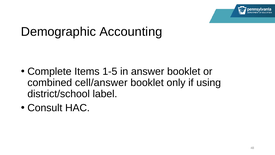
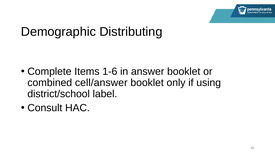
Accounting: Accounting -> Distributing
1-5: 1-5 -> 1-6
